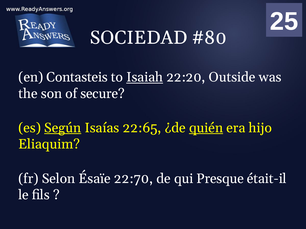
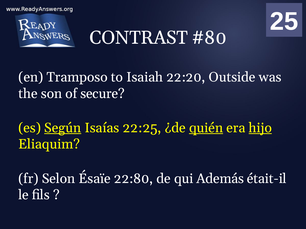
SOCIEDAD: SOCIEDAD -> CONTRAST
Contasteis: Contasteis -> Tramposo
Isaiah underline: present -> none
22:65: 22:65 -> 22:25
hijo underline: none -> present
22:70: 22:70 -> 22:80
Presque: Presque -> Además
